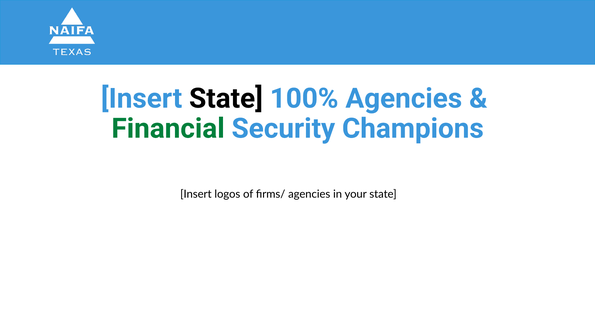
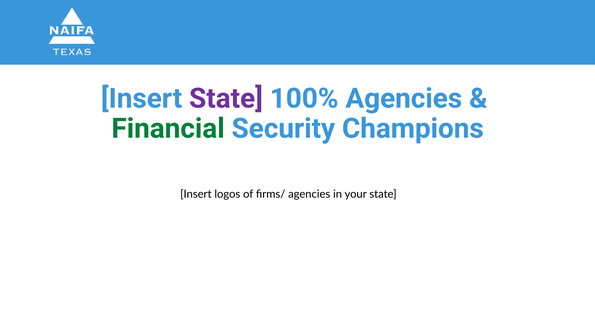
State at (226, 99) colour: black -> purple
